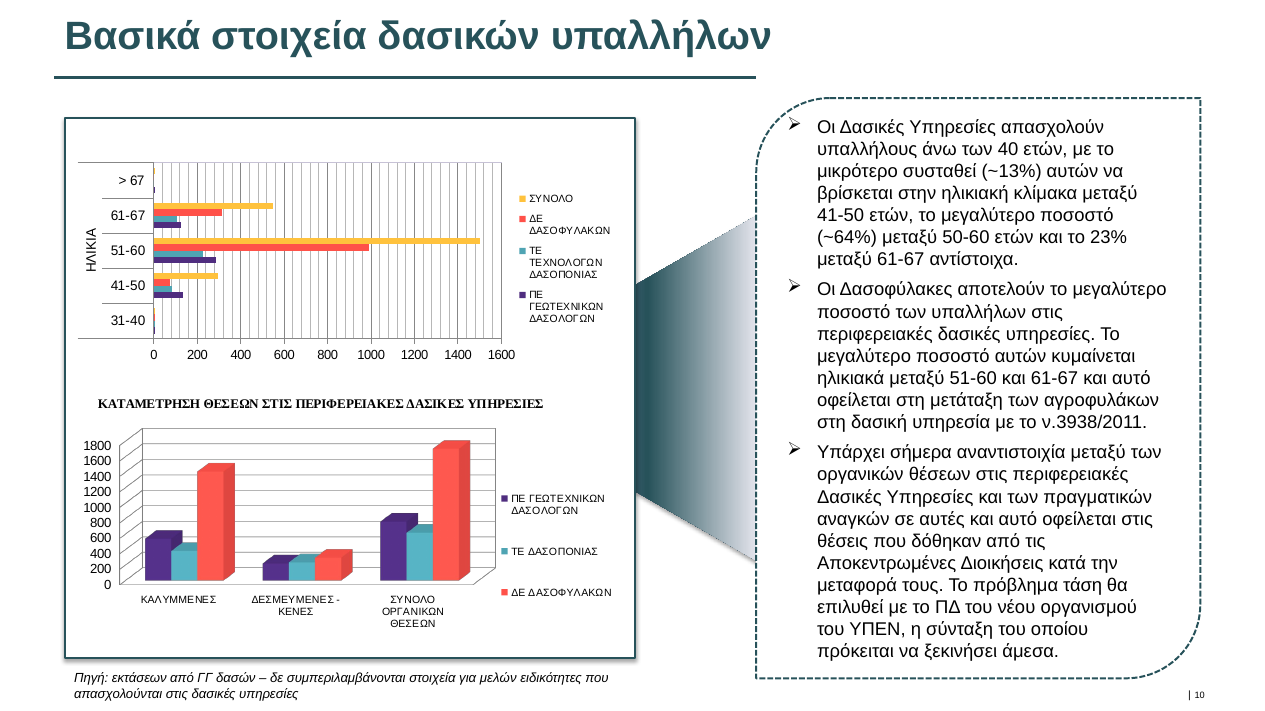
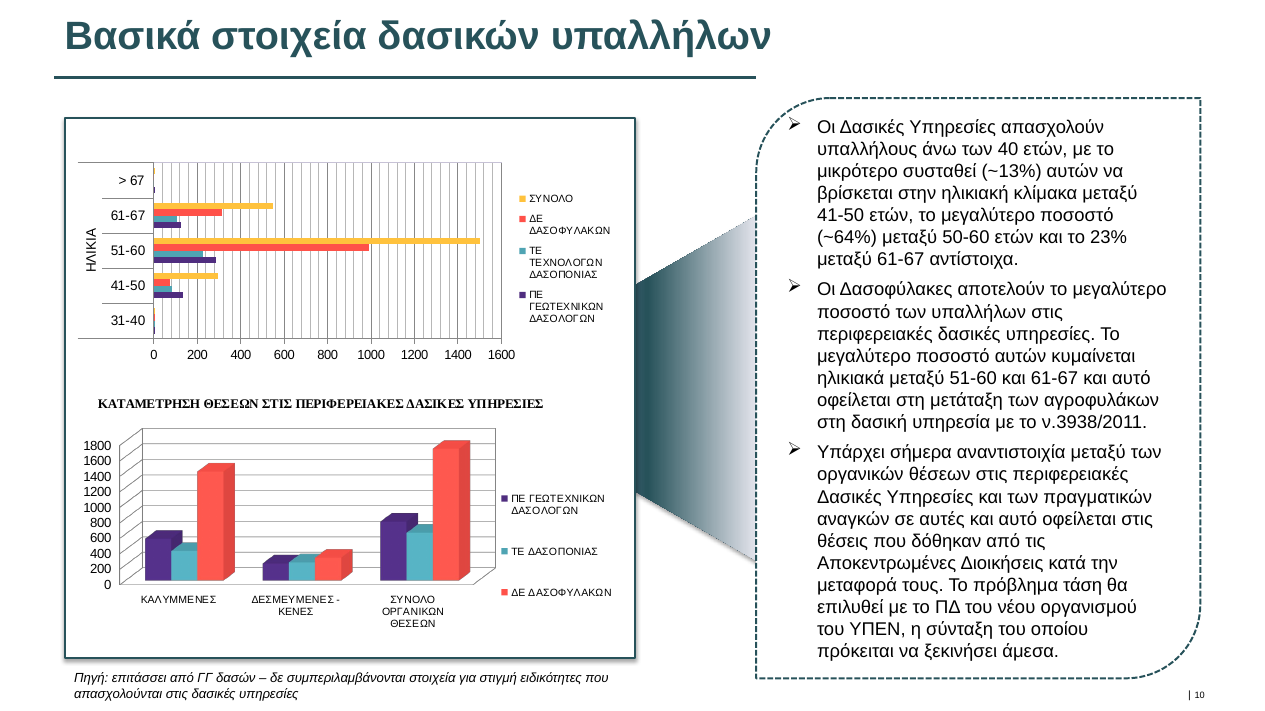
εκτάσεων: εκτάσεων -> επιτάσσει
μελών: μελών -> στιγμή
